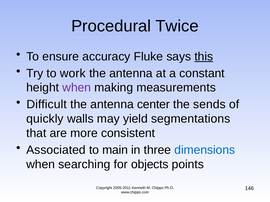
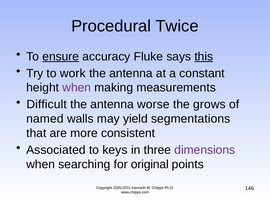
ensure underline: none -> present
center: center -> worse
sends: sends -> grows
quickly: quickly -> named
main: main -> keys
dimensions colour: blue -> purple
objects: objects -> original
